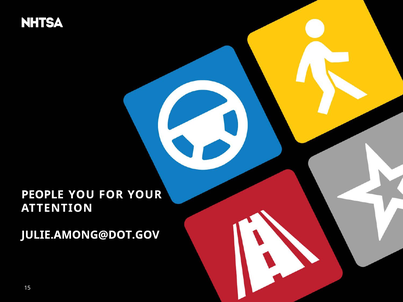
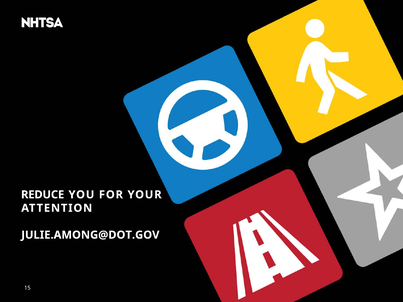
PEOPLE: PEOPLE -> REDUCE
